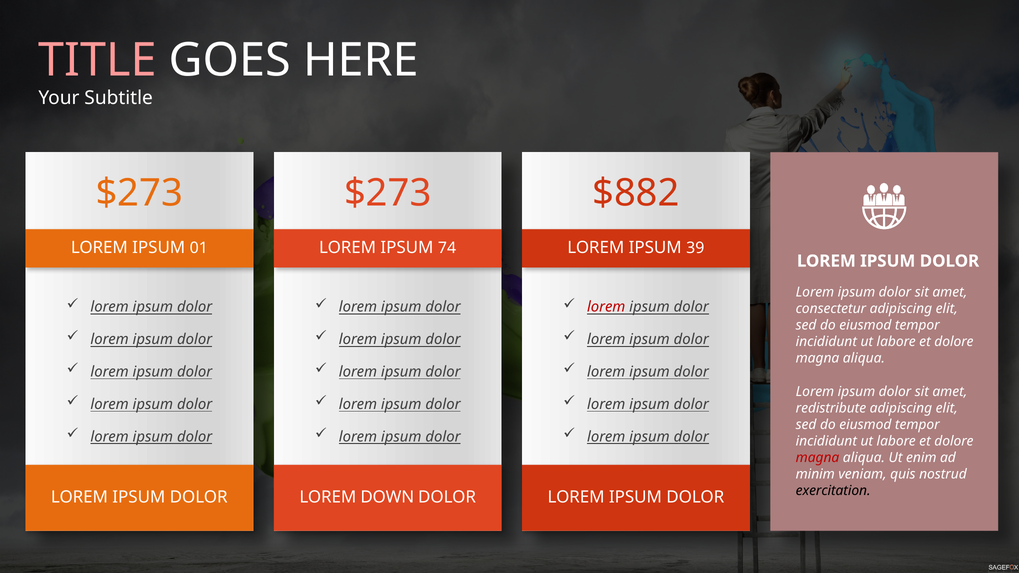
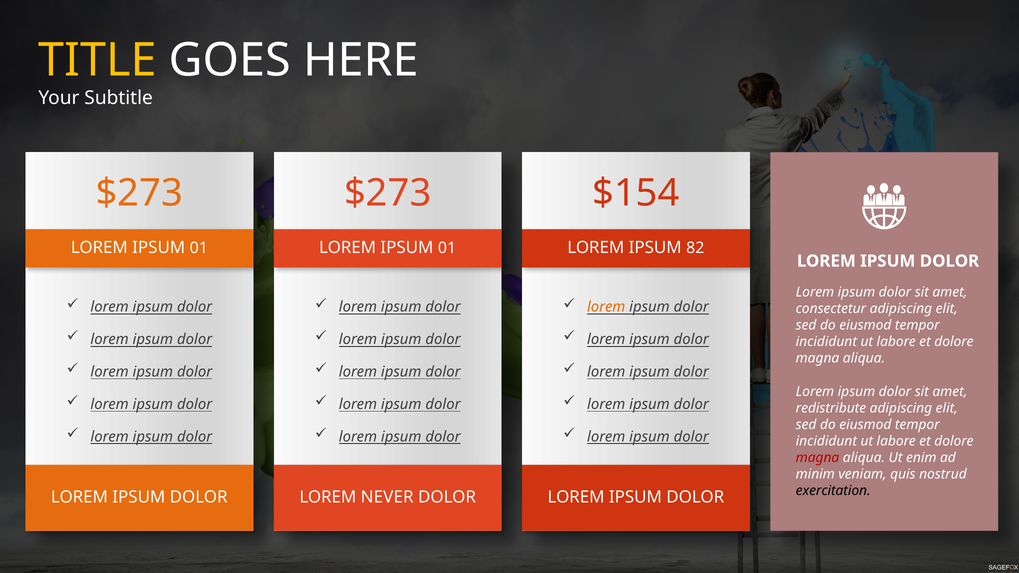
TITLE colour: pink -> yellow
$882: $882 -> $154
74 at (447, 248): 74 -> 01
39: 39 -> 82
lorem at (606, 307) colour: red -> orange
DOWN: DOWN -> NEVER
